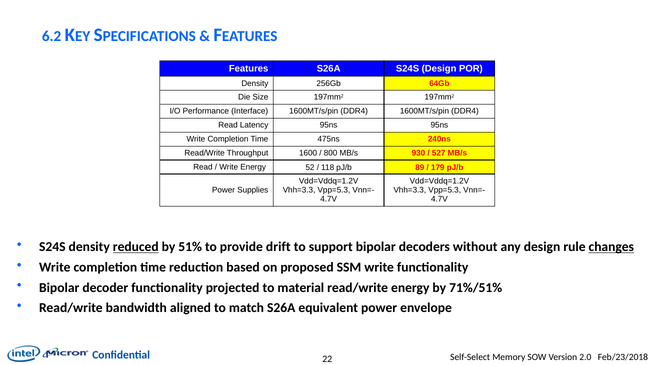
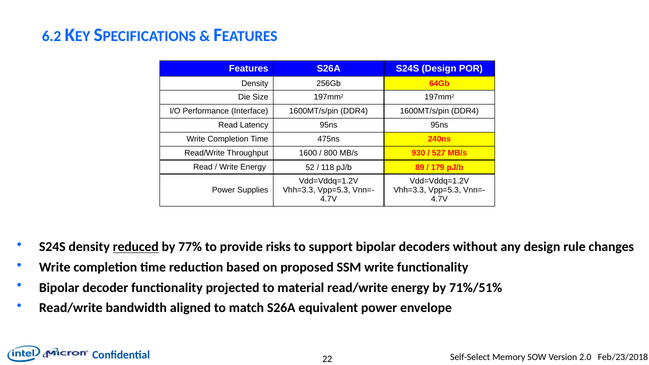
51%: 51% -> 77%
drift: drift -> risks
changes underline: present -> none
